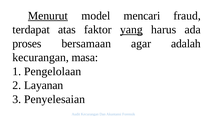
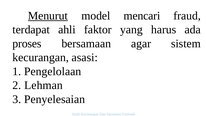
atas: atas -> ahli
yang underline: present -> none
adalah: adalah -> sistem
masa: masa -> asasi
Layanan: Layanan -> Lehman
